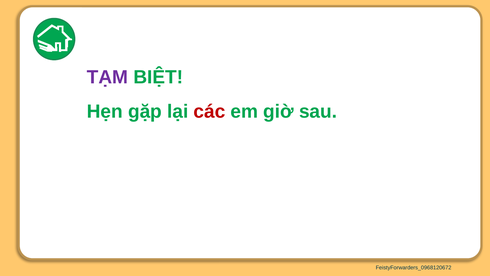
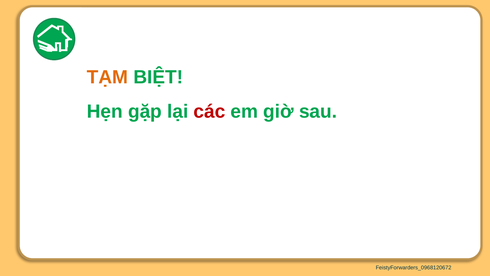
TẠM colour: purple -> orange
